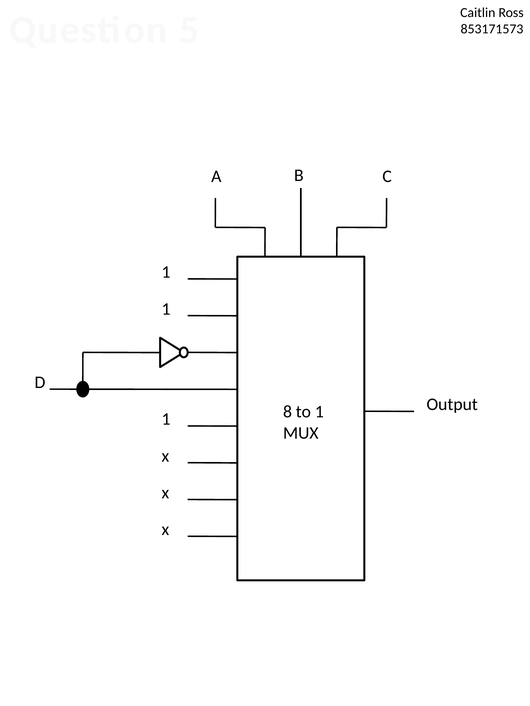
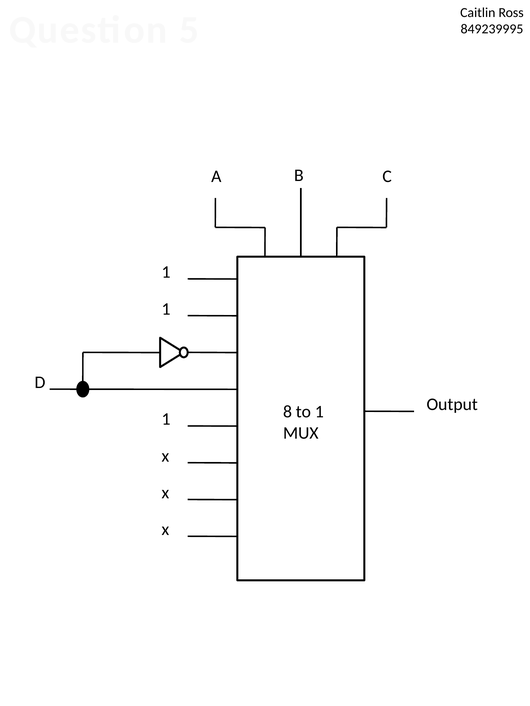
853171573: 853171573 -> 849239995
